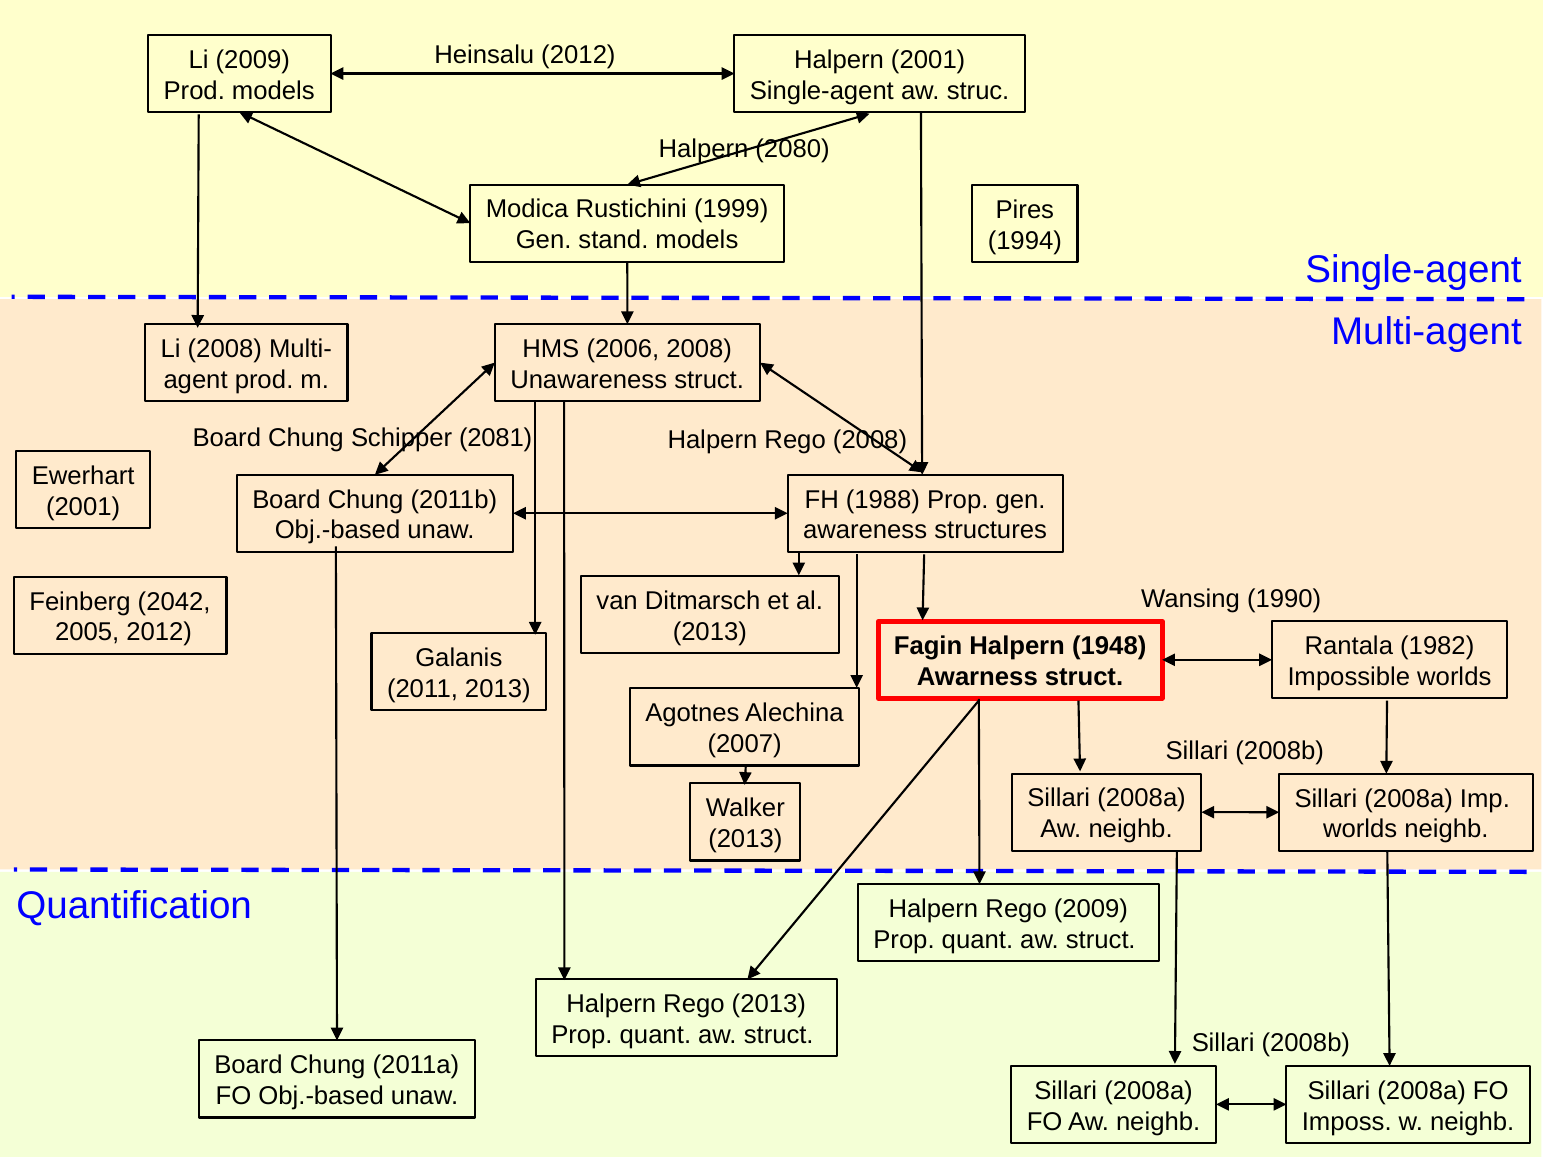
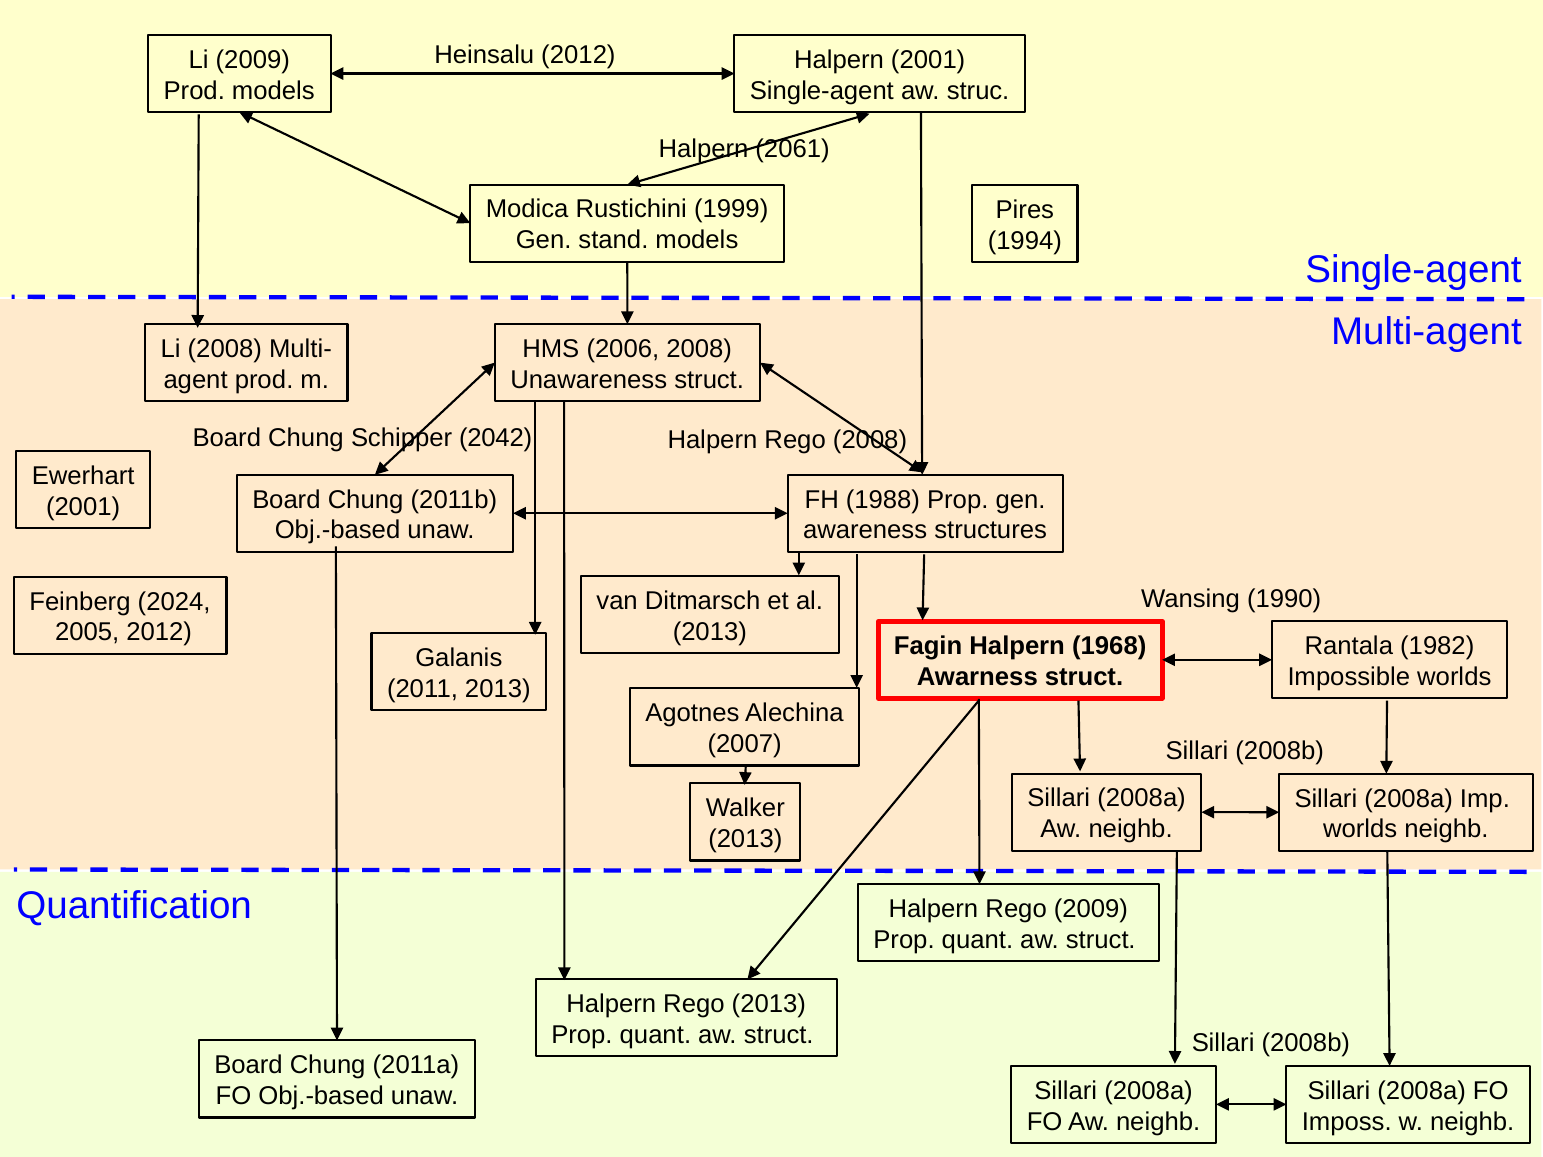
2080: 2080 -> 2061
2081: 2081 -> 2042
2042: 2042 -> 2024
1948: 1948 -> 1968
